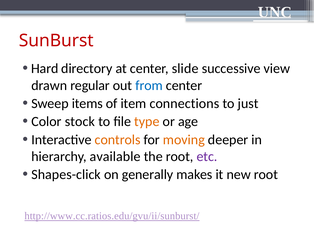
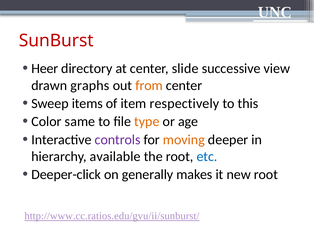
Hard: Hard -> Heer
regular: regular -> graphs
from colour: blue -> orange
connections: connections -> respectively
just: just -> this
stock: stock -> same
controls colour: orange -> purple
etc colour: purple -> blue
Shapes-click: Shapes-click -> Deeper-click
